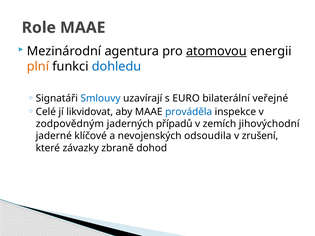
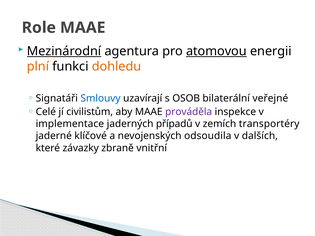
Mezinárodní underline: none -> present
dohledu colour: blue -> orange
EURO: EURO -> OSOB
likvidovat: likvidovat -> civilistům
prováděla colour: blue -> purple
zodpovědným: zodpovědným -> implementace
jihovýchodní: jihovýchodní -> transportéry
zrušení: zrušení -> dalších
dohod: dohod -> vnitřní
